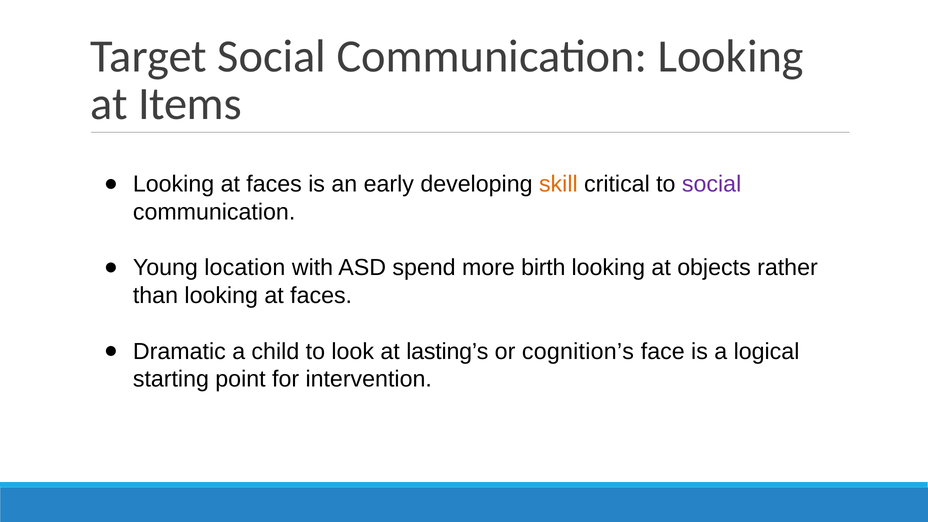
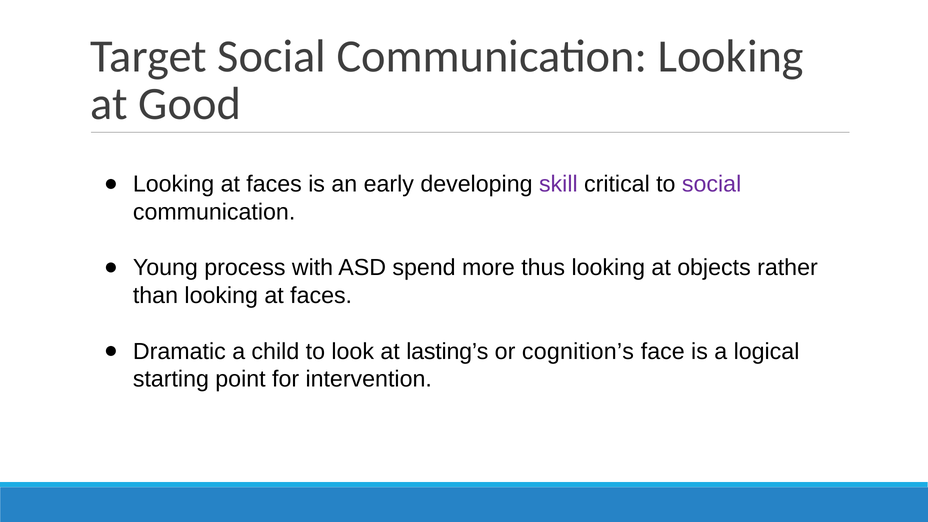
Items: Items -> Good
skill colour: orange -> purple
location: location -> process
birth: birth -> thus
